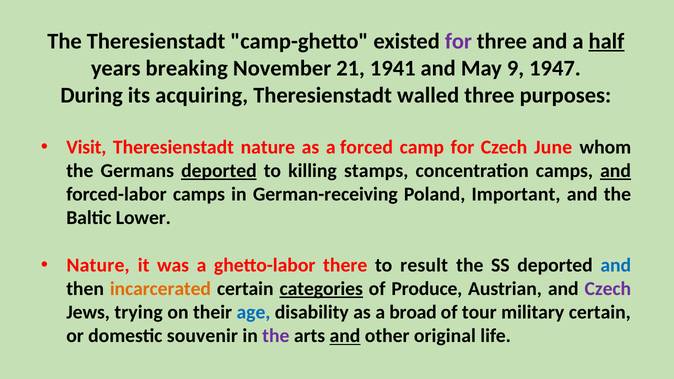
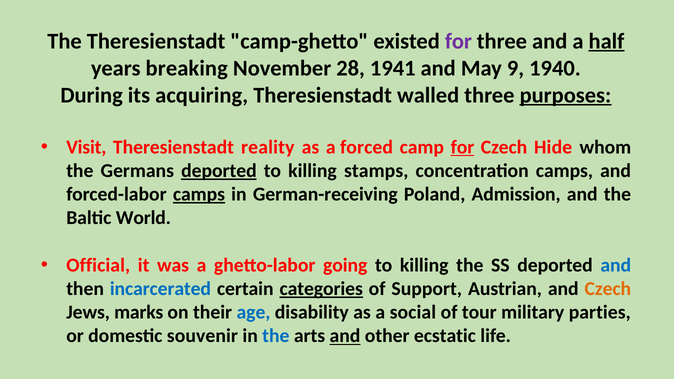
21: 21 -> 28
1947: 1947 -> 1940
purposes underline: none -> present
Theresienstadt nature: nature -> reality
for at (463, 147) underline: none -> present
June: June -> Hide
and at (616, 171) underline: present -> none
camps at (199, 194) underline: none -> present
Important: Important -> Admission
Lower: Lower -> World
Nature at (98, 265): Nature -> Official
there: there -> going
result at (424, 265): result -> killing
incarcerated colour: orange -> blue
Produce: Produce -> Support
Czech at (608, 289) colour: purple -> orange
trying: trying -> marks
broad: broad -> social
military certain: certain -> parties
the at (276, 336) colour: purple -> blue
original: original -> ecstatic
